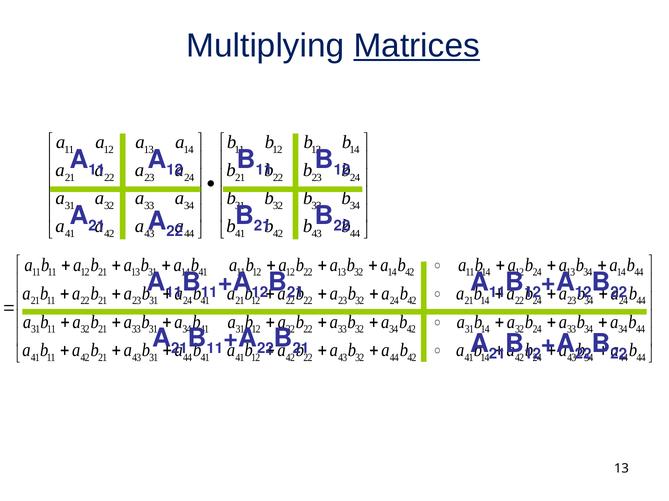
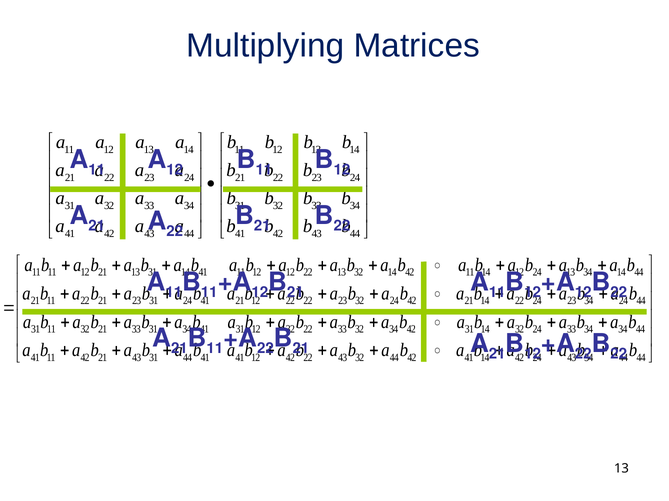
Matrices underline: present -> none
